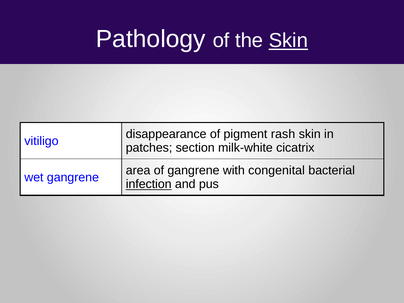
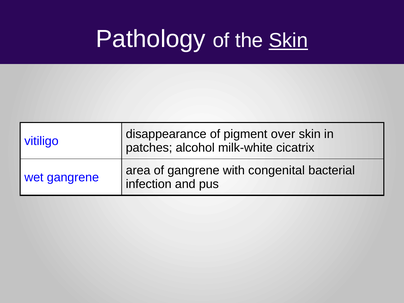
rash: rash -> over
section: section -> alcohol
infection underline: present -> none
